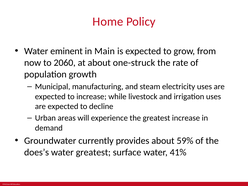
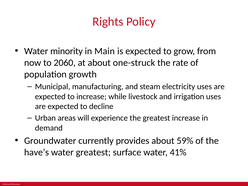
Home: Home -> Rights
eminent: eminent -> minority
does’s: does’s -> have’s
